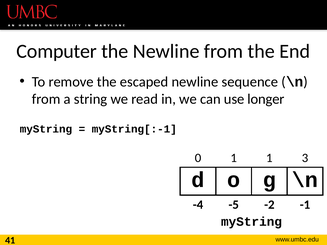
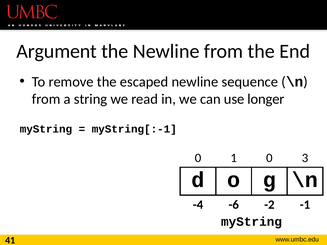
Computer: Computer -> Argument
1 1: 1 -> 0
-5: -5 -> -6
